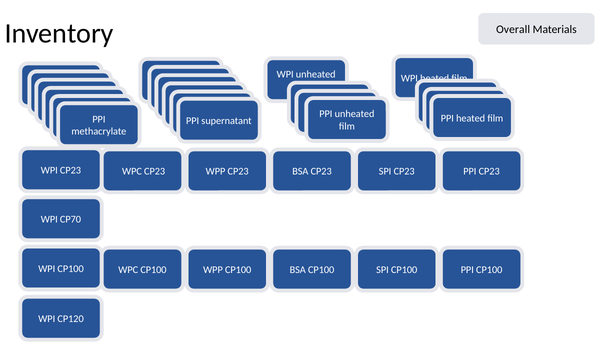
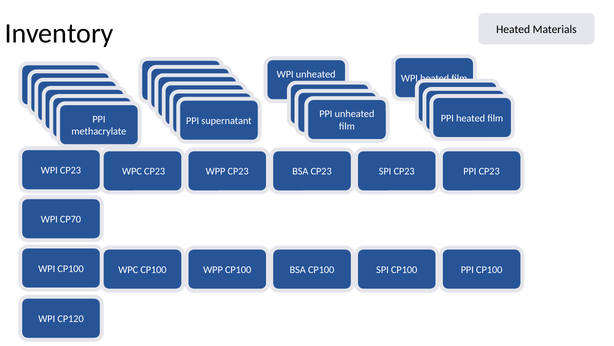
Inventory Overall: Overall -> Heated
